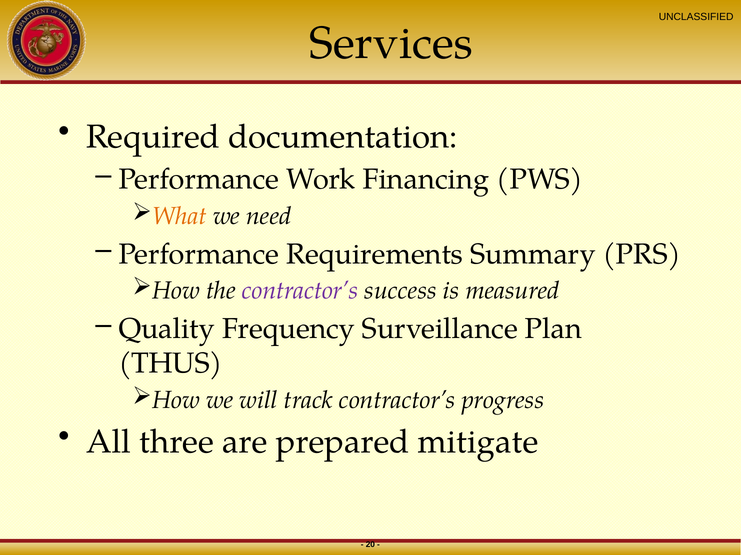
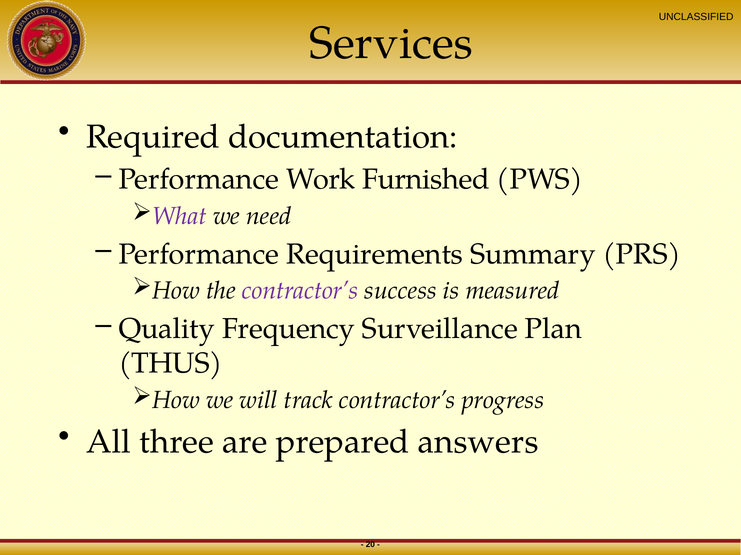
Financing: Financing -> Furnished
What colour: orange -> purple
mitigate: mitigate -> answers
